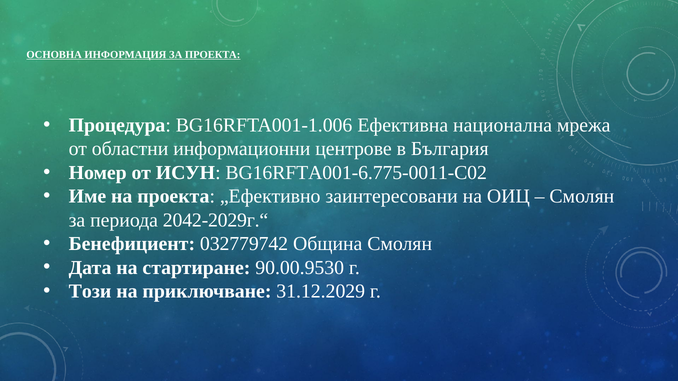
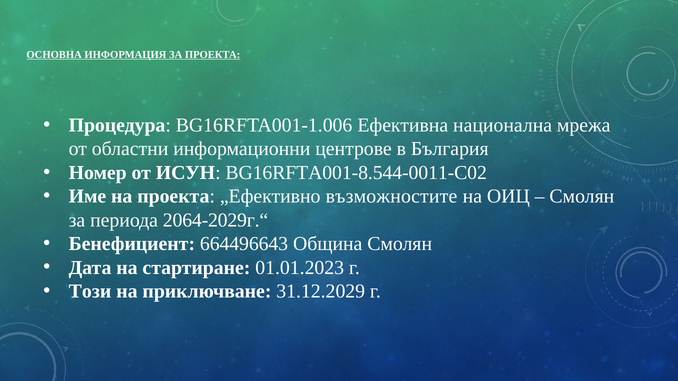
BG16RFTA001-6.775-0011-C02: BG16RFTA001-6.775-0011-C02 -> BG16RFTA001-8.544-0011-C02
заинтересовани: заинтересовани -> възможностите
2042-2029г.“: 2042-2029г.“ -> 2064-2029г.“
032779742: 032779742 -> 664496643
90.00.9530: 90.00.9530 -> 01.01.2023
